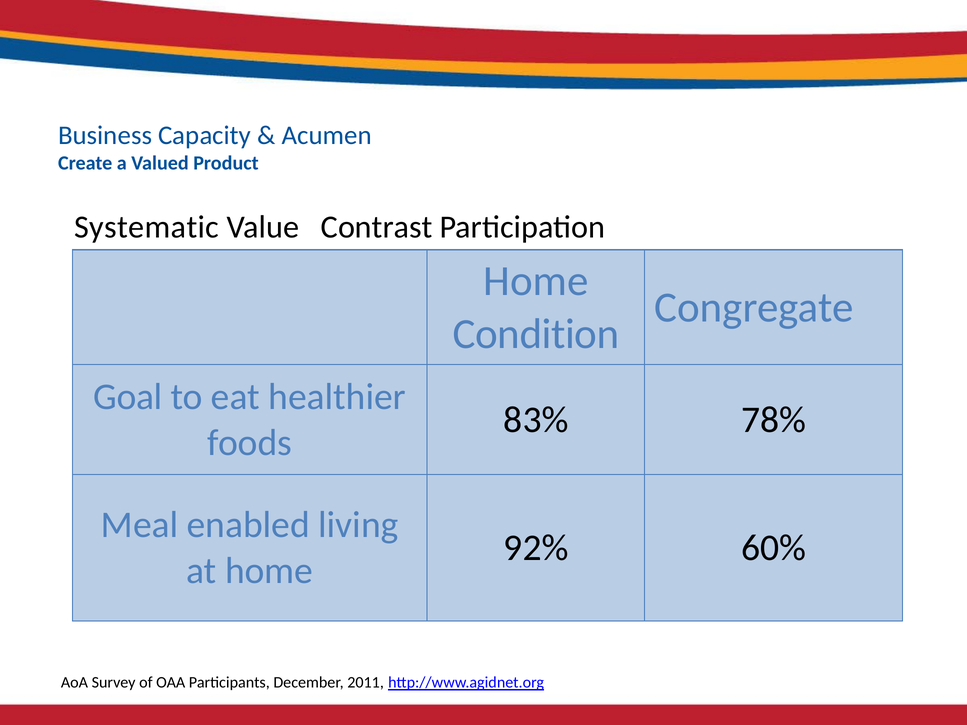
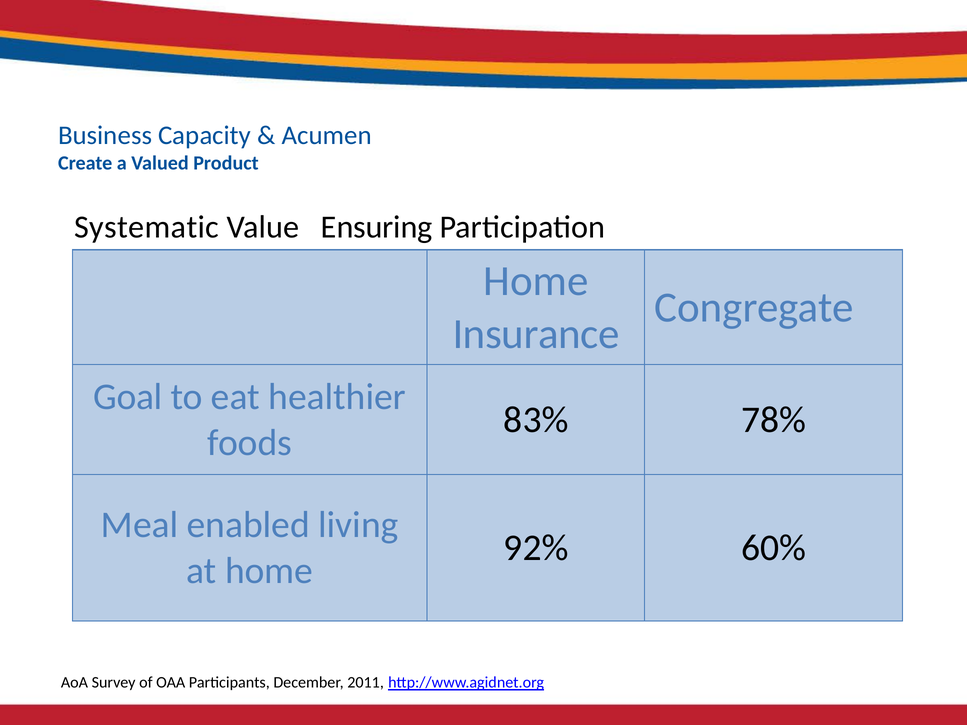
Contrast: Contrast -> Ensuring
Condition: Condition -> Insurance
